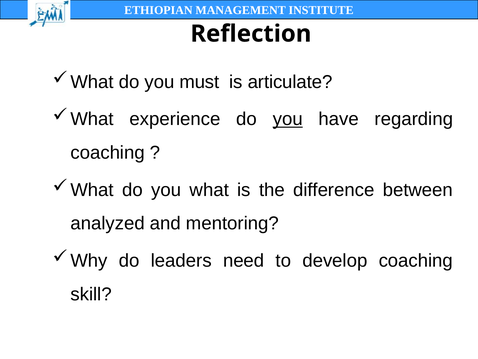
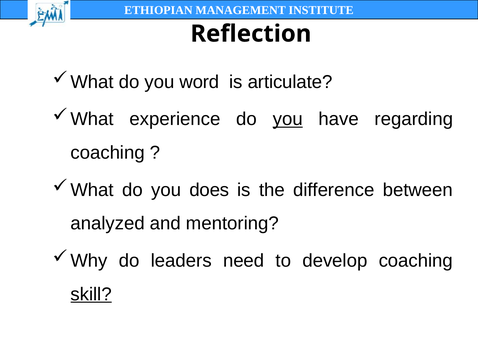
must: must -> word
what: what -> does
skill underline: none -> present
